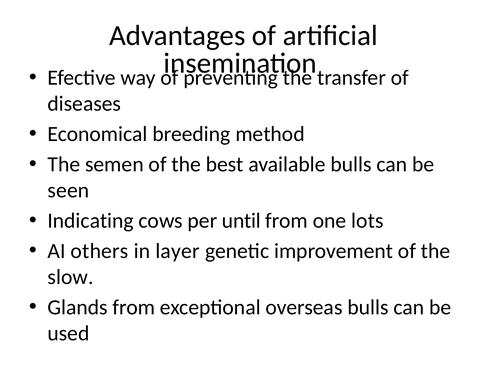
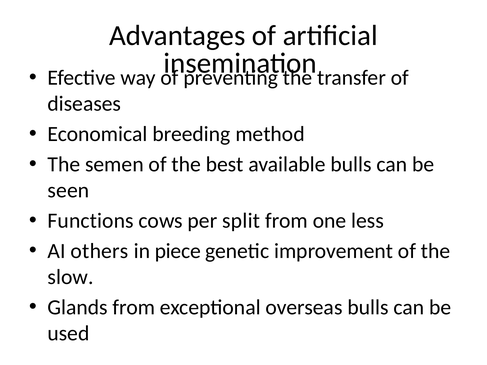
Indicating: Indicating -> Functions
until: until -> split
lots: lots -> less
layer: layer -> piece
